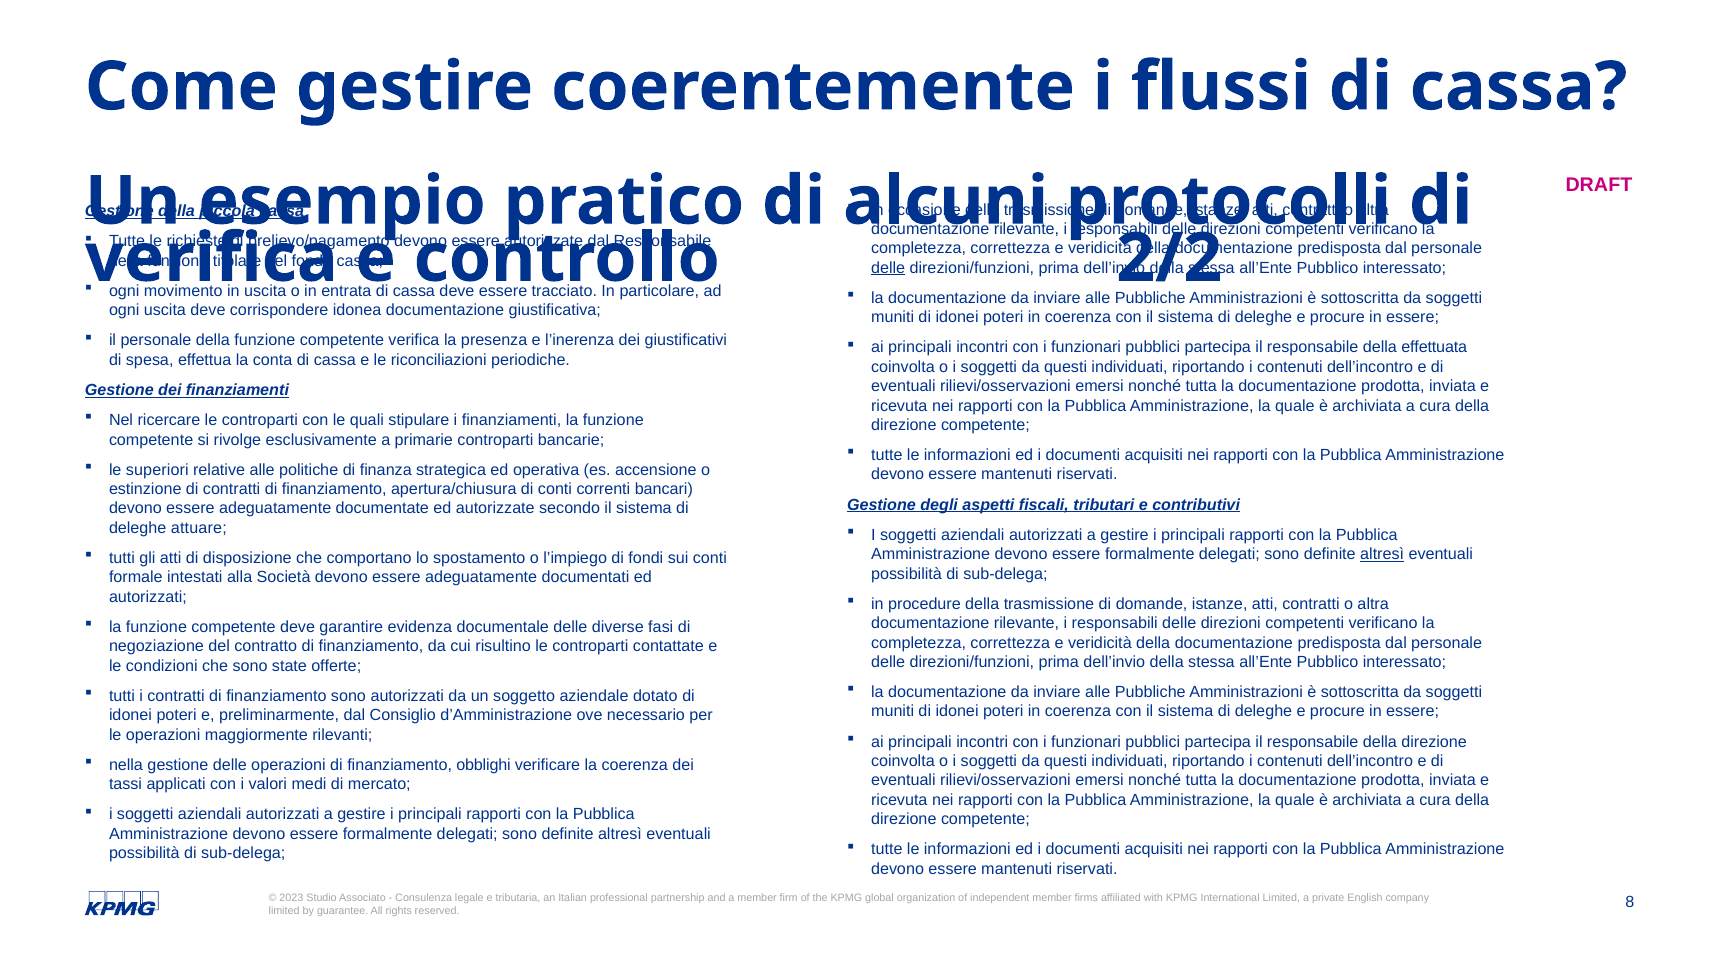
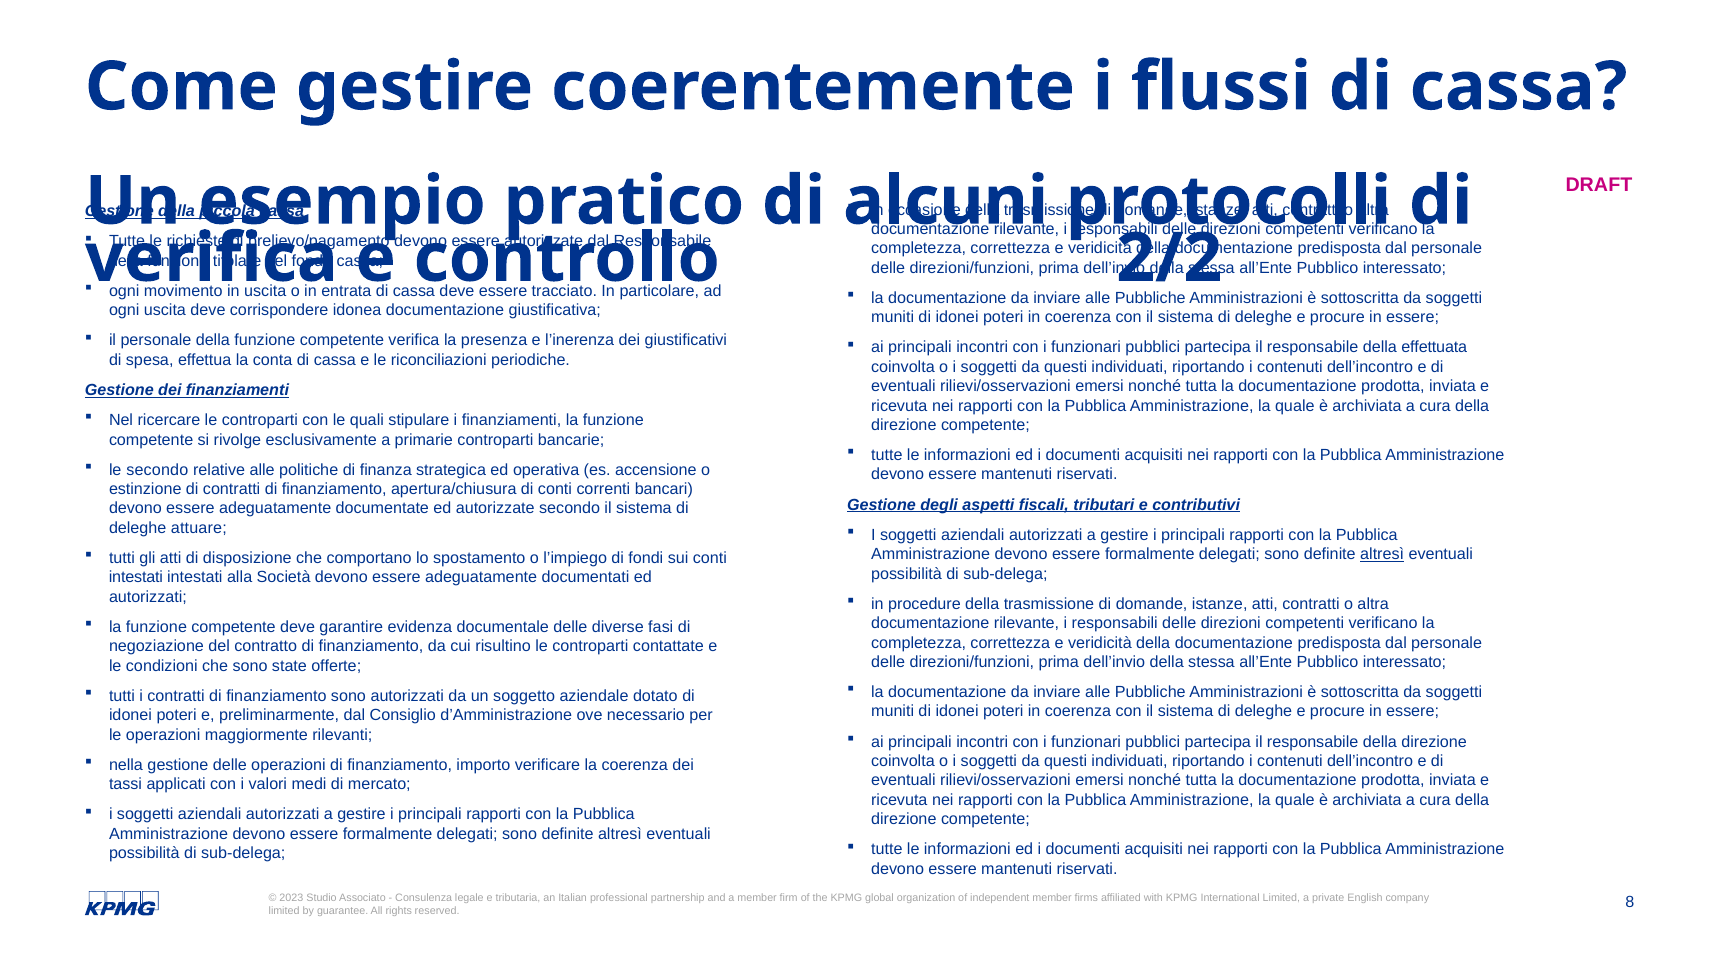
delle at (888, 268) underline: present -> none
le superiori: superiori -> secondo
formale at (136, 578): formale -> intestati
obblighi: obblighi -> importo
